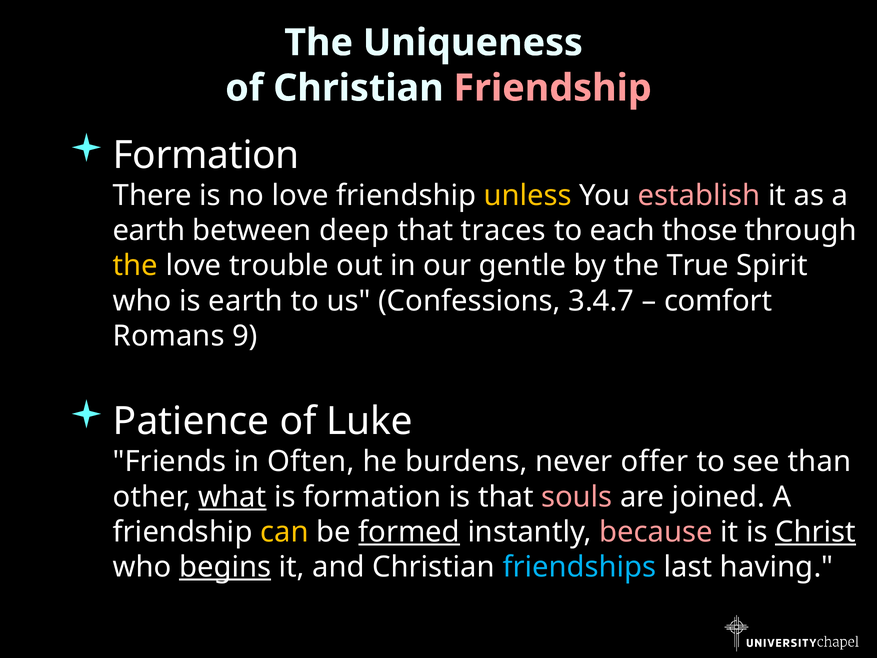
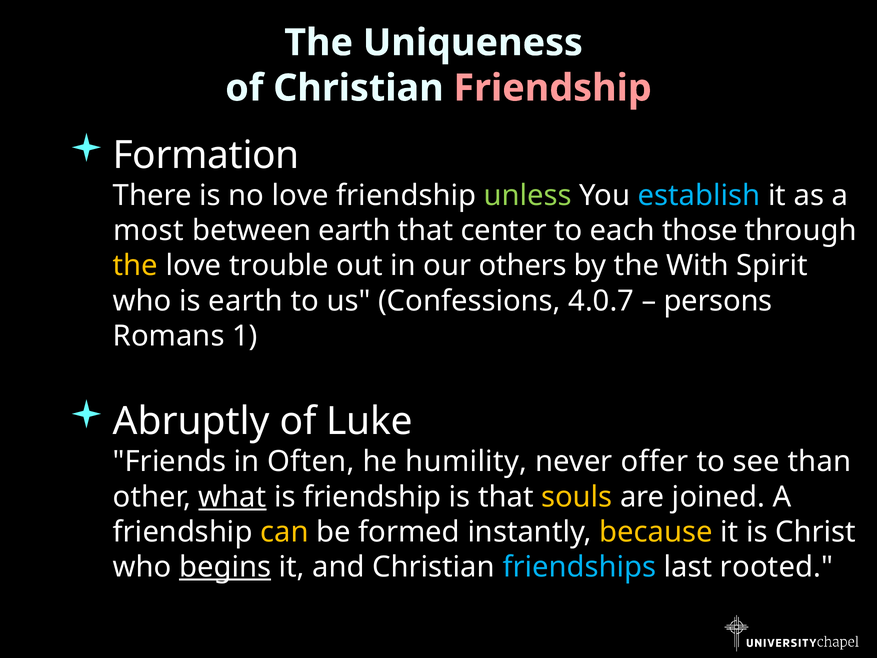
unless colour: yellow -> light green
establish colour: pink -> light blue
earth at (149, 231): earth -> most
between deep: deep -> earth
traces: traces -> center
gentle: gentle -> others
True: True -> With
3.4.7: 3.4.7 -> 4.0.7
comfort: comfort -> persons
9: 9 -> 1
Patience: Patience -> Abruptly
burdens: burdens -> humility
is formation: formation -> friendship
souls colour: pink -> yellow
formed underline: present -> none
because colour: pink -> yellow
Christ underline: present -> none
having: having -> rooted
